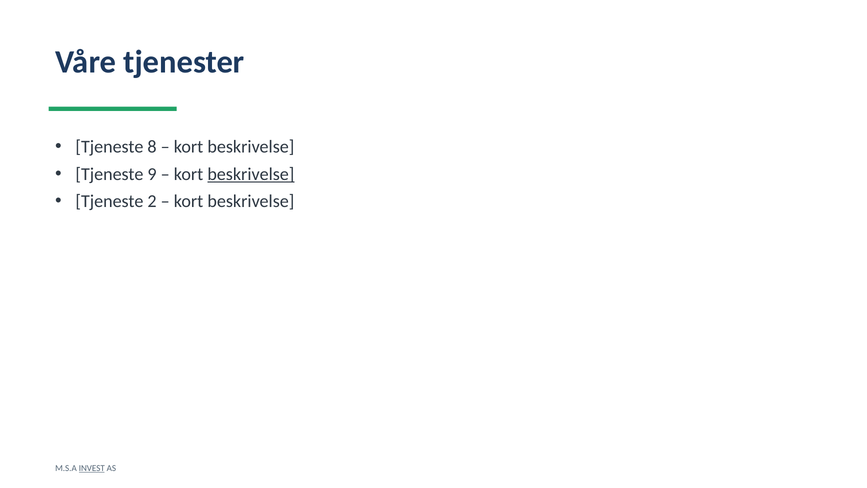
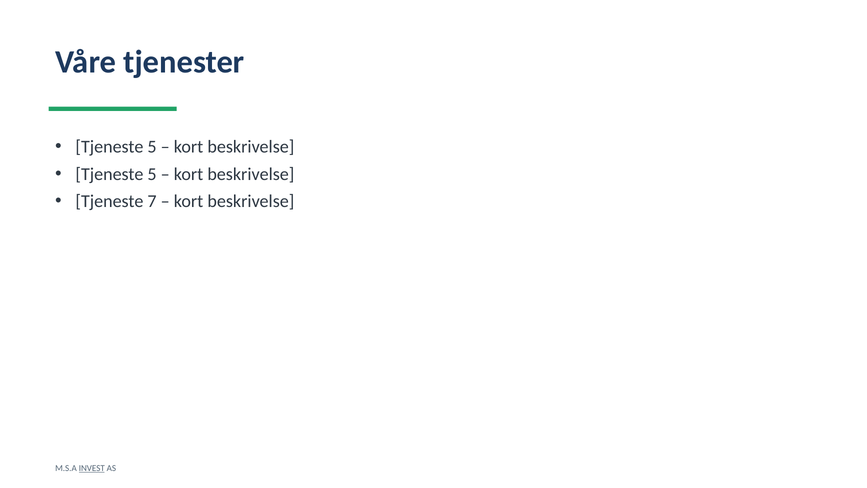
8 at (152, 147): 8 -> 5
9 at (152, 174): 9 -> 5
beskrivelse at (251, 174) underline: present -> none
2: 2 -> 7
